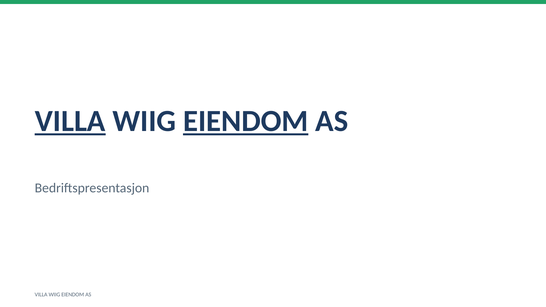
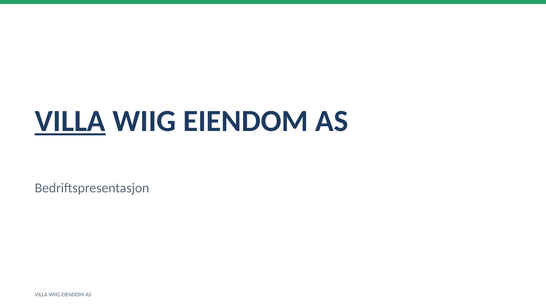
EIENDOM at (246, 121) underline: present -> none
